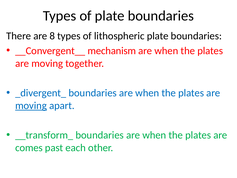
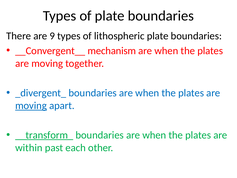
8: 8 -> 9
__transform_ underline: none -> present
comes: comes -> within
